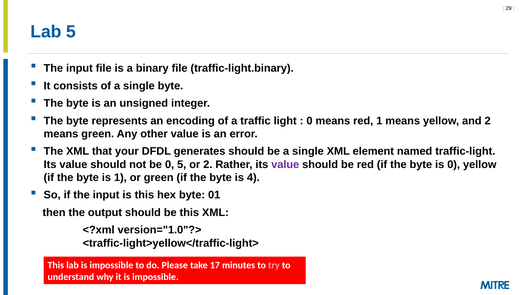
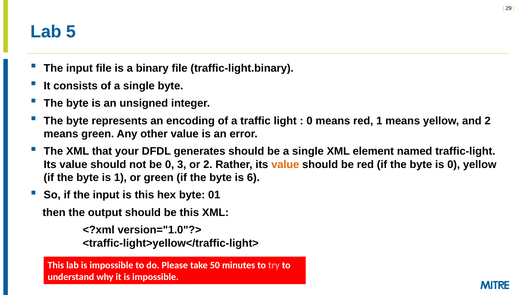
0 5: 5 -> 3
value at (285, 164) colour: purple -> orange
4: 4 -> 6
17: 17 -> 50
